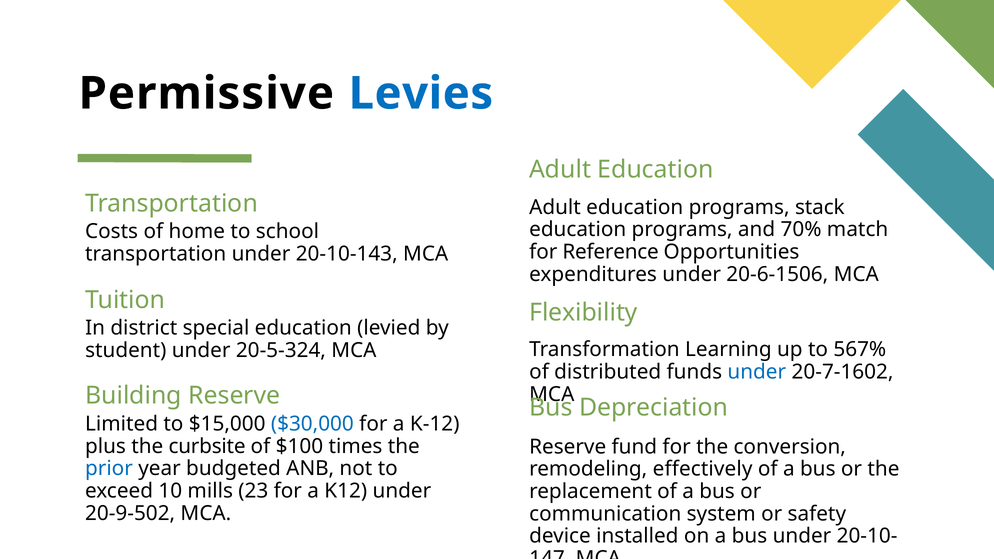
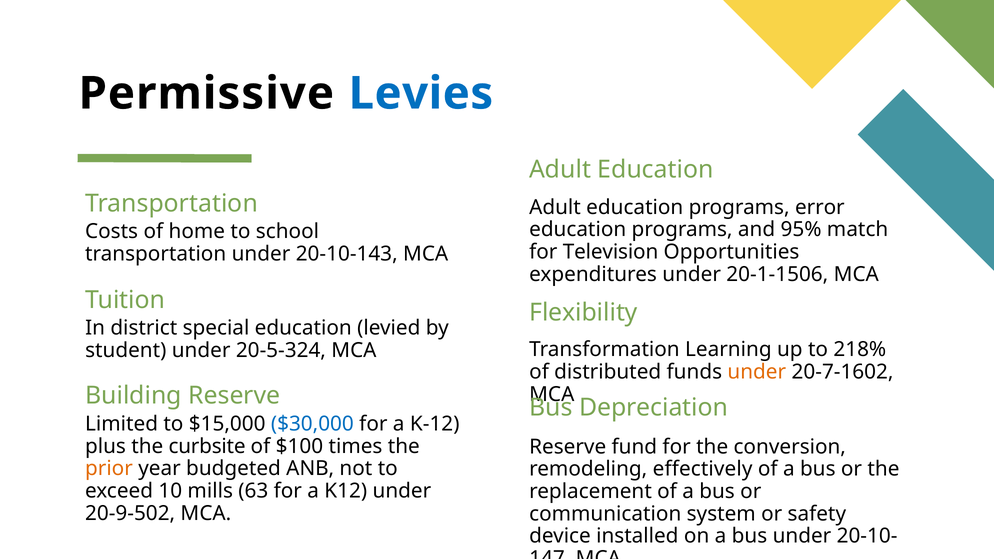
stack: stack -> error
70%: 70% -> 95%
Reference: Reference -> Television
20-6-1506: 20-6-1506 -> 20-1-1506
567%: 567% -> 218%
under at (757, 372) colour: blue -> orange
prior colour: blue -> orange
23: 23 -> 63
